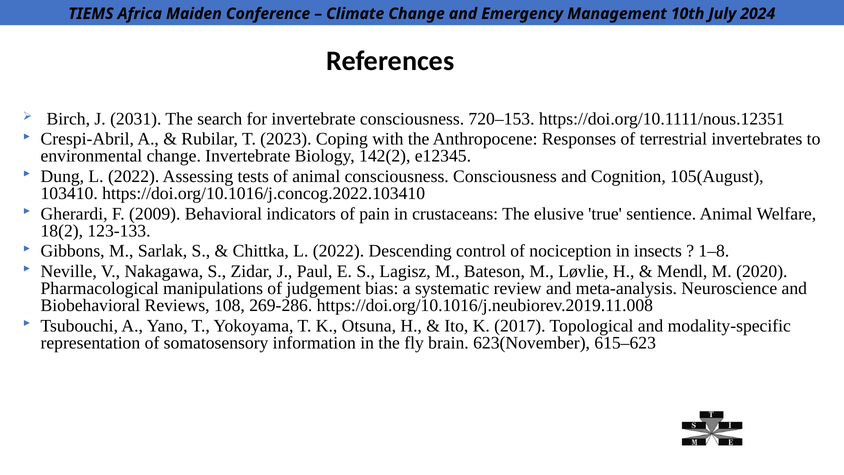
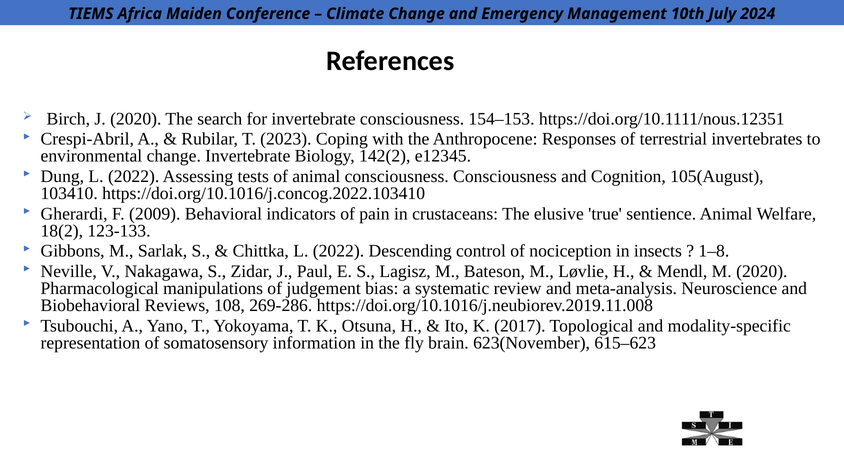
J 2031: 2031 -> 2020
720–153: 720–153 -> 154–153
